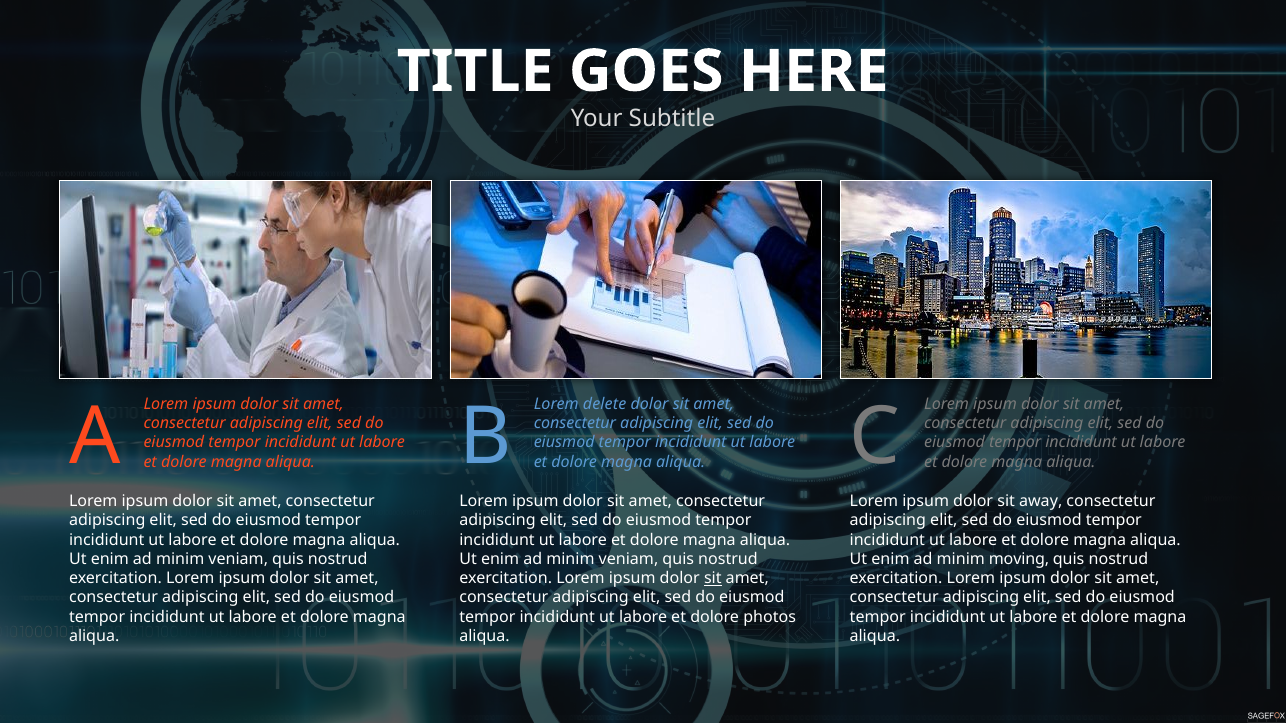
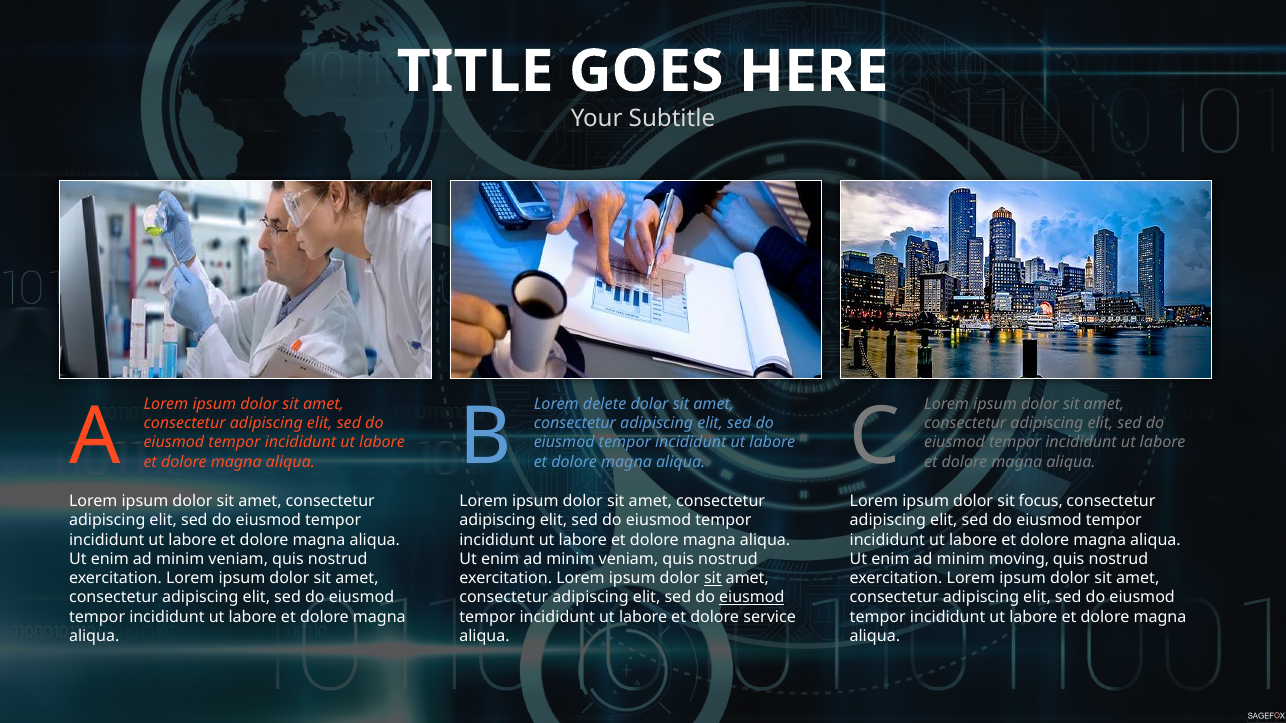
away: away -> focus
eiusmod at (752, 598) underline: none -> present
photos: photos -> service
